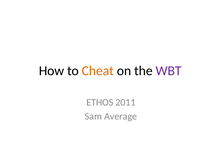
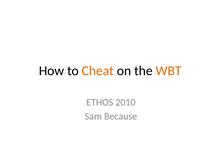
WBT colour: purple -> orange
2011: 2011 -> 2010
Average: Average -> Because
